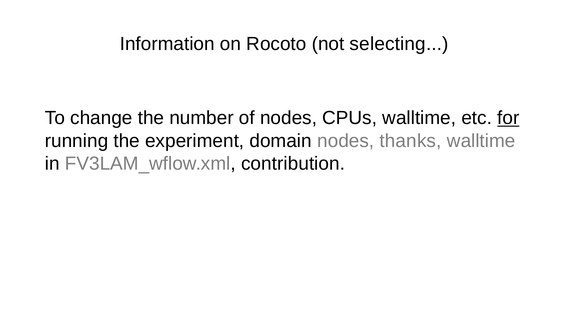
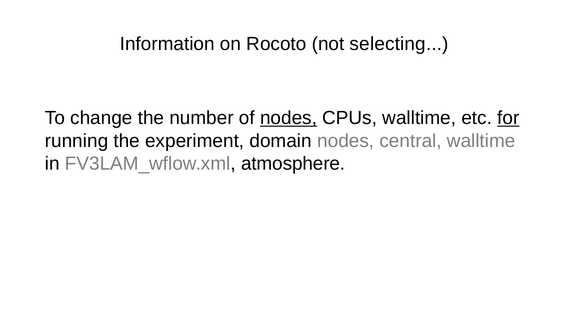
nodes at (288, 118) underline: none -> present
thanks: thanks -> central
contribution: contribution -> atmosphere
